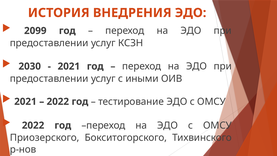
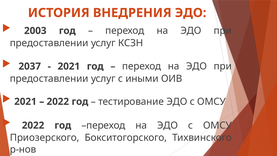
2099: 2099 -> 2003
2030: 2030 -> 2037
